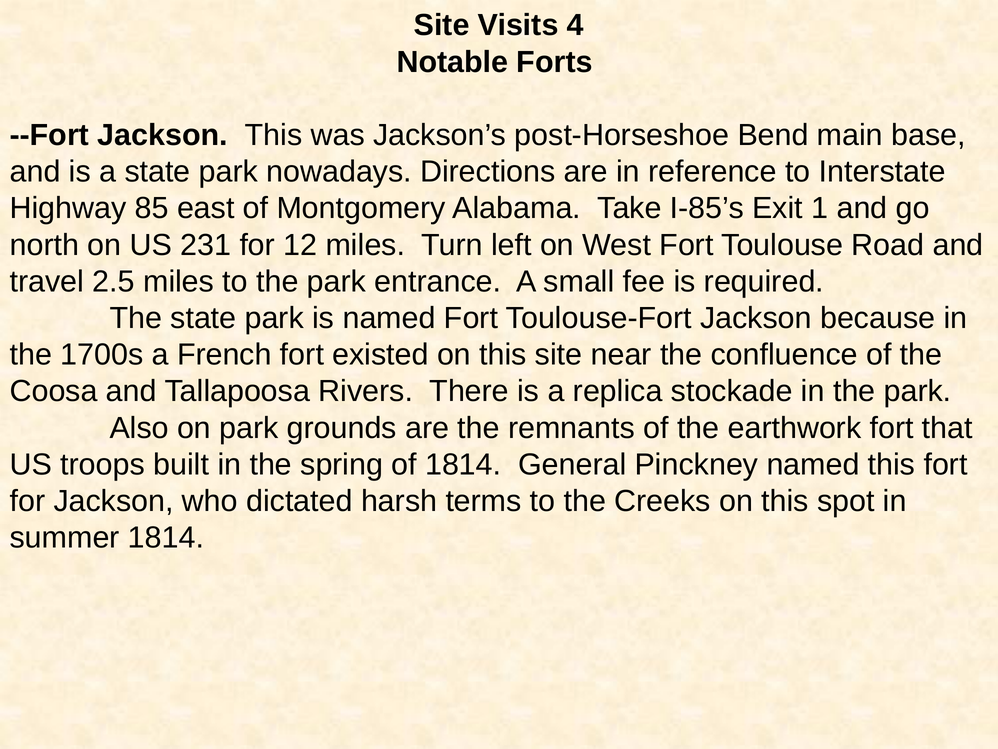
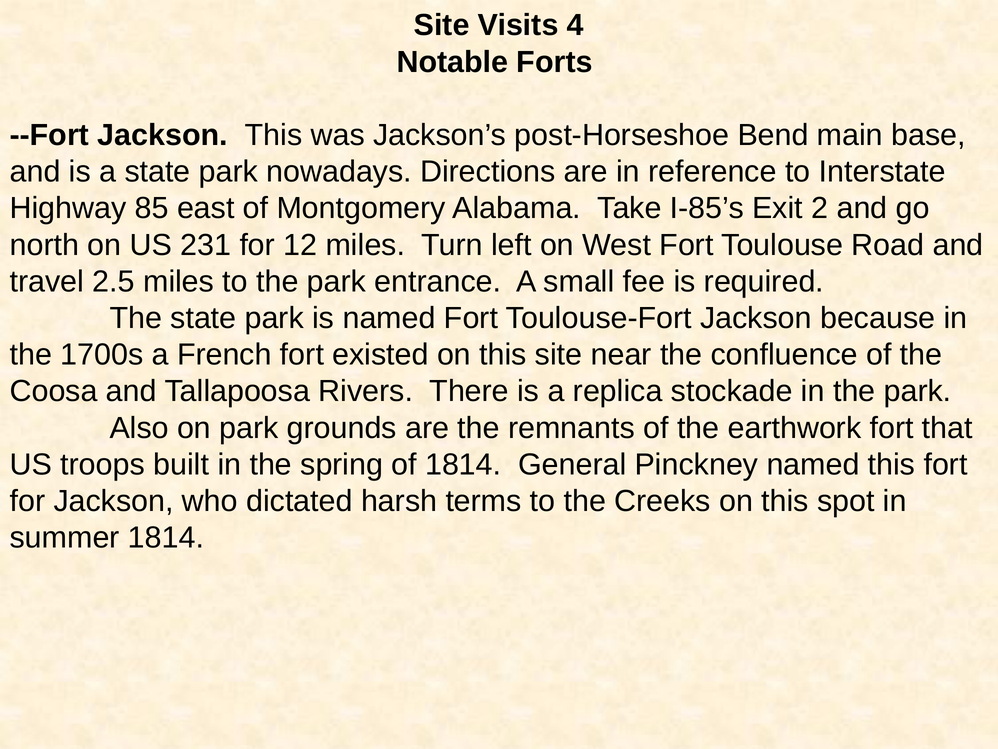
1: 1 -> 2
